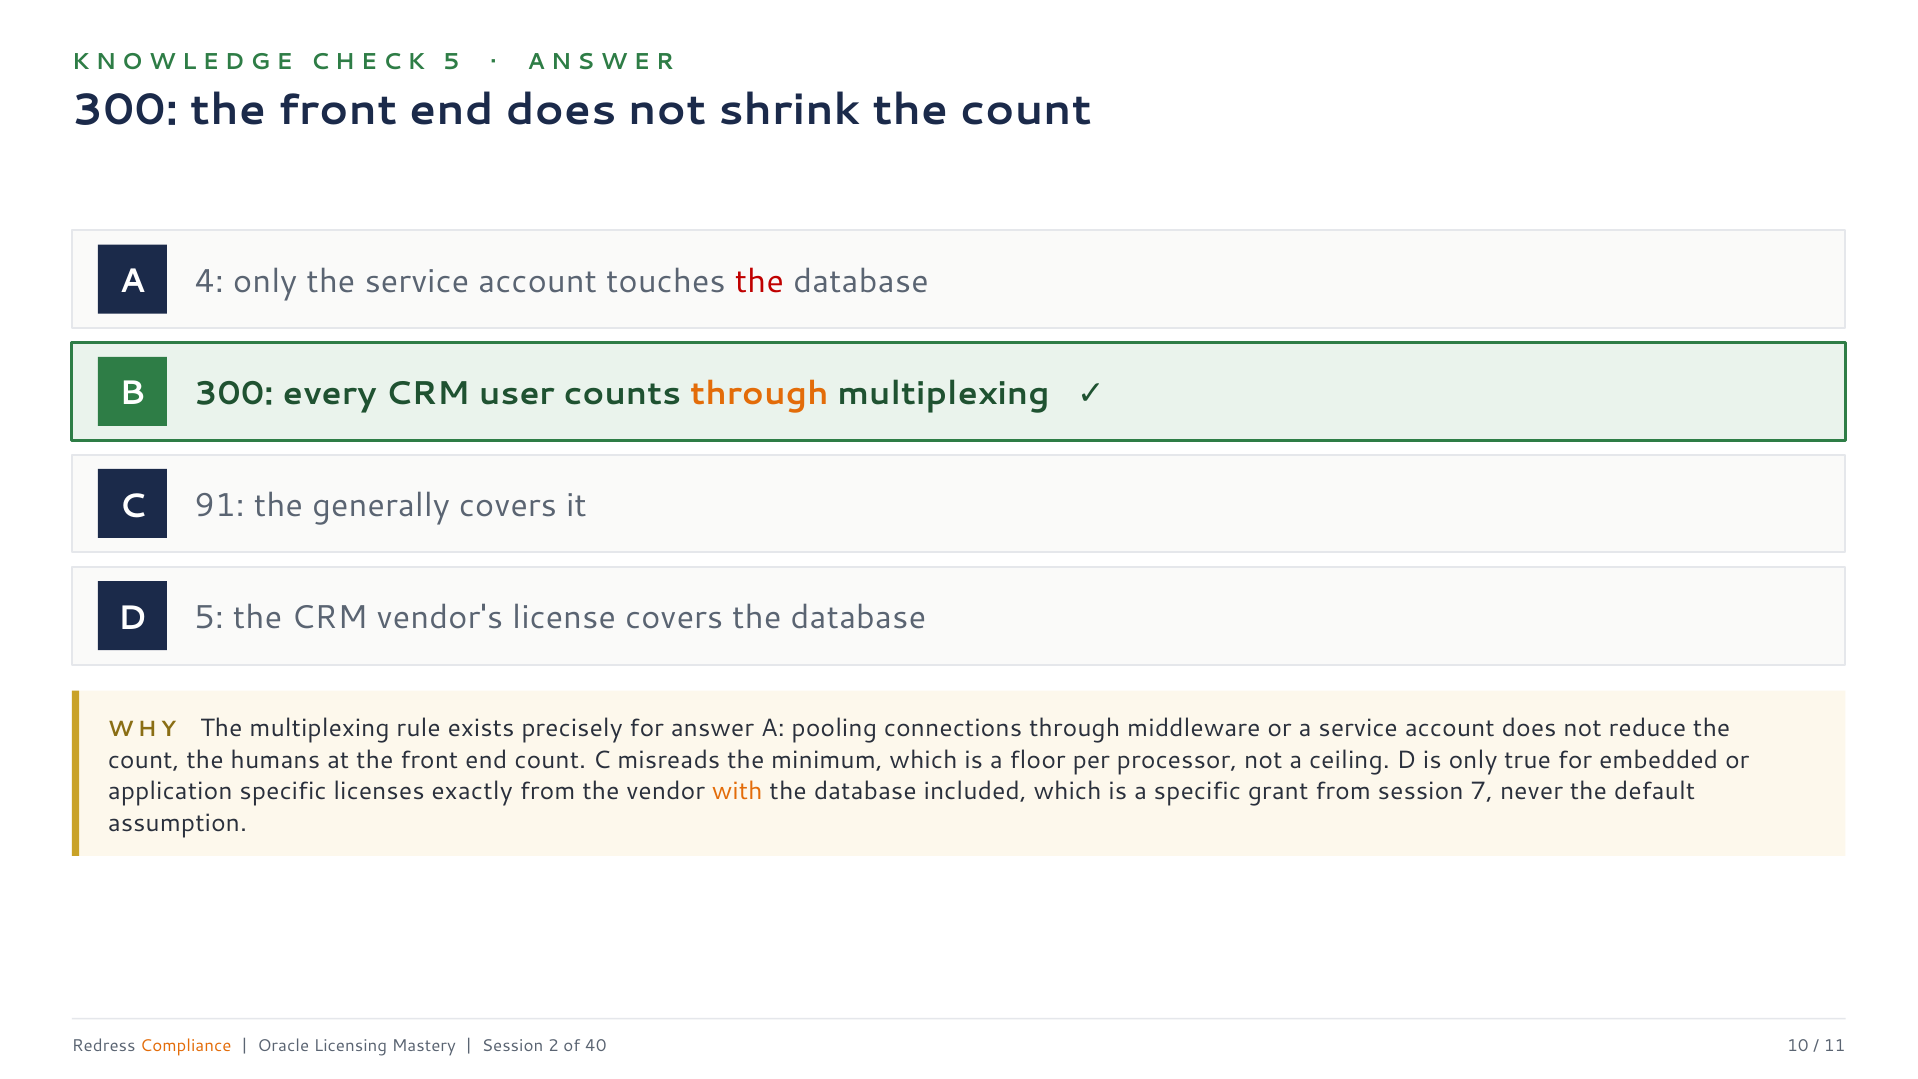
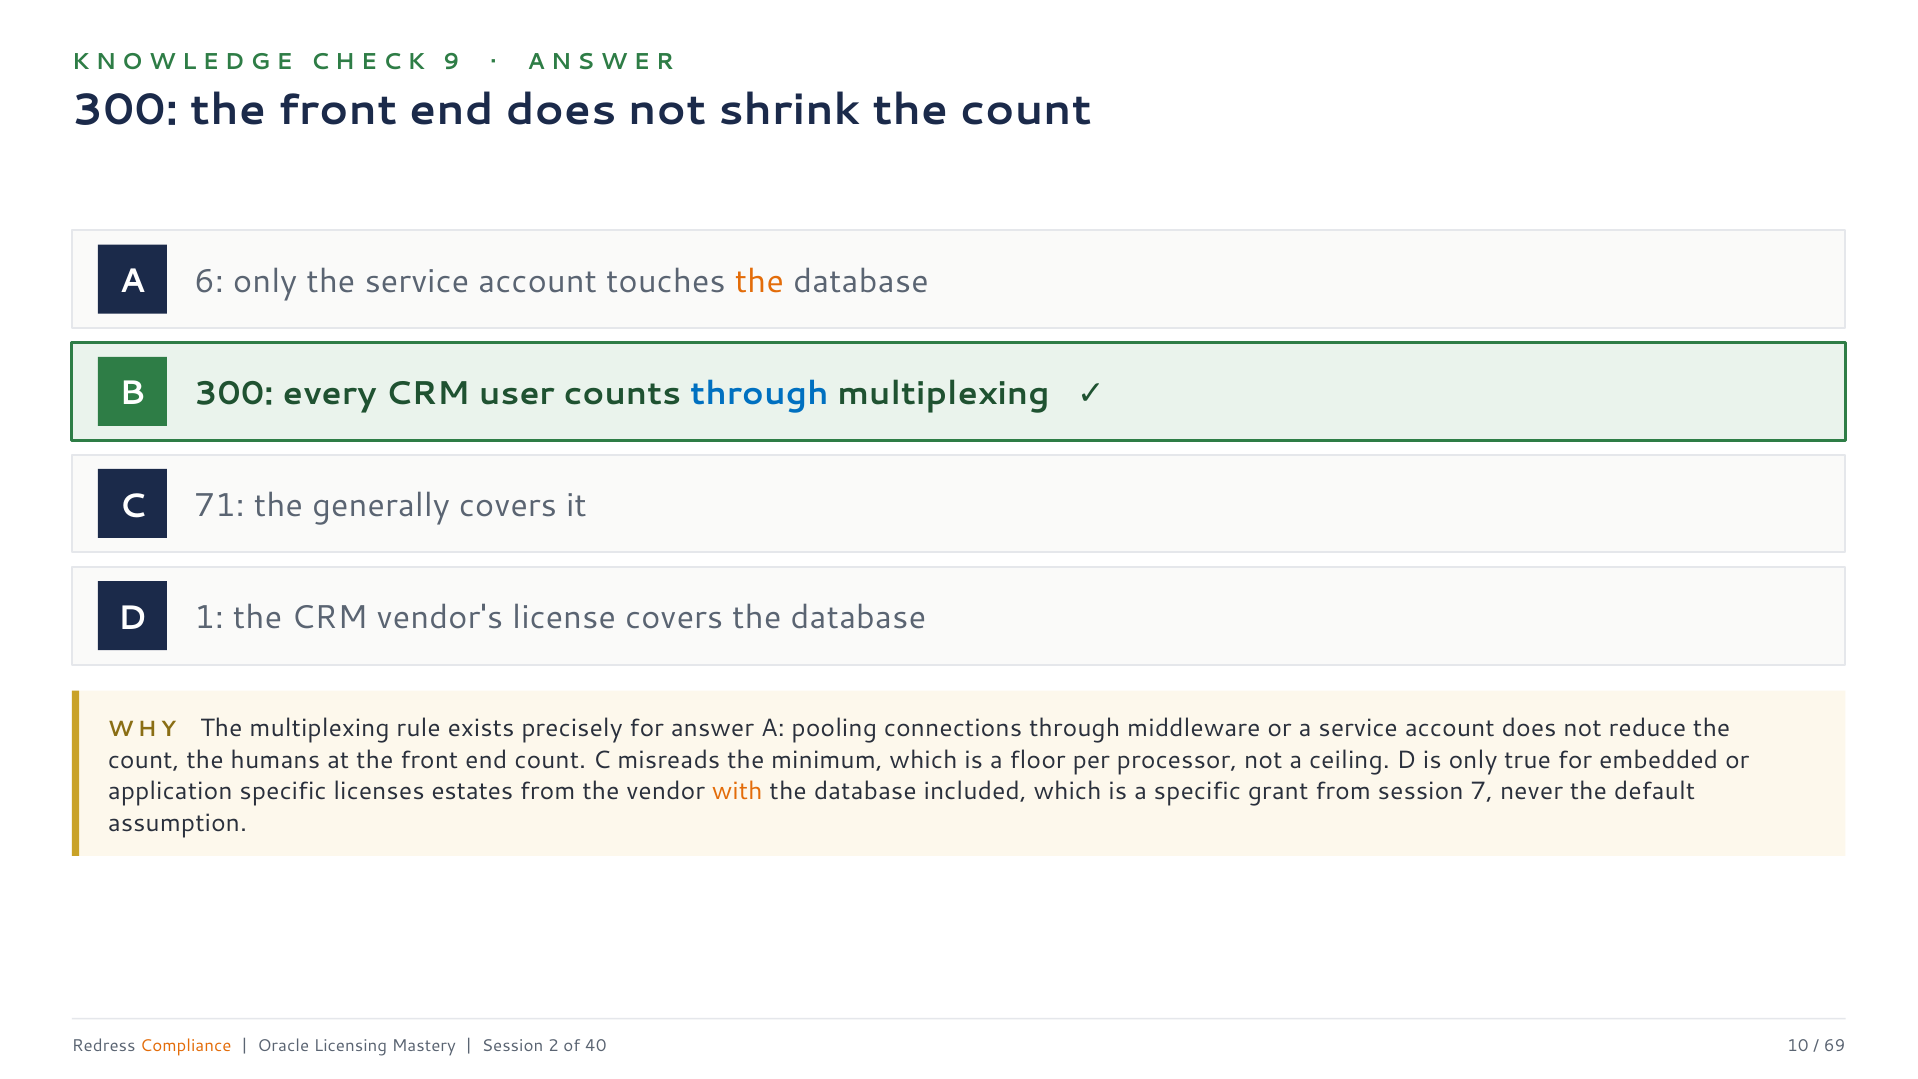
5 at (451, 62): 5 -> 9
4: 4 -> 6
the at (759, 281) colour: red -> orange
through at (759, 394) colour: orange -> blue
91: 91 -> 71
D 5: 5 -> 1
exactly: exactly -> estates
11: 11 -> 69
